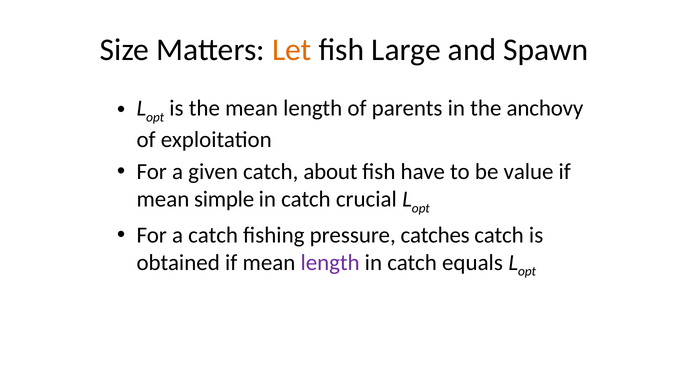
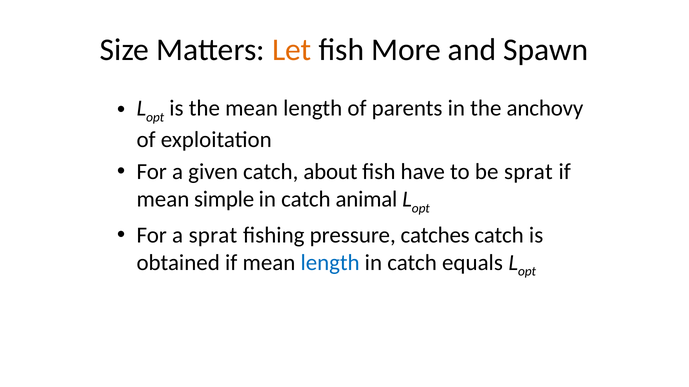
Large: Large -> More
be value: value -> sprat
crucial: crucial -> animal
a catch: catch -> sprat
length at (330, 263) colour: purple -> blue
